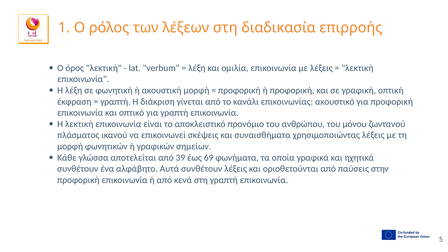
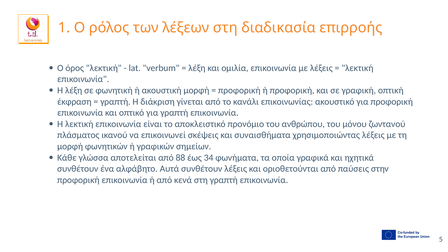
39: 39 -> 88
69: 69 -> 34
